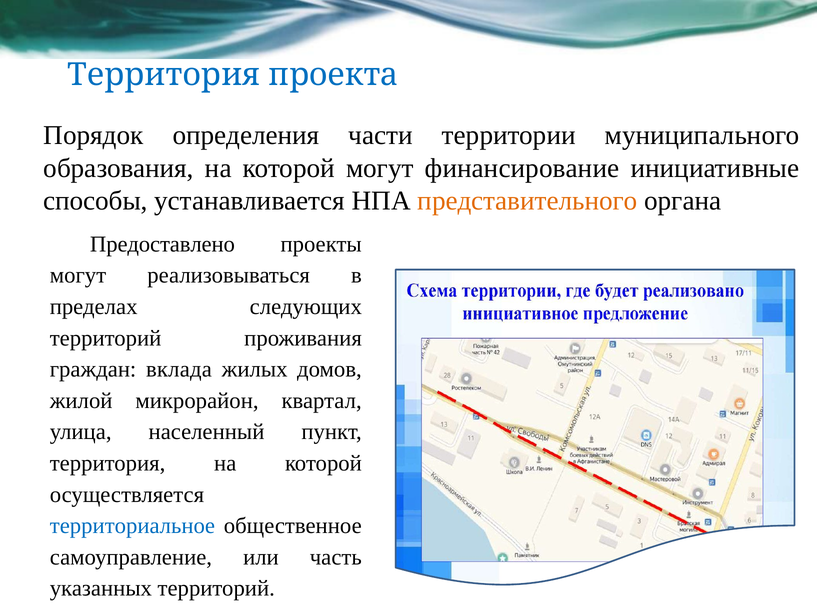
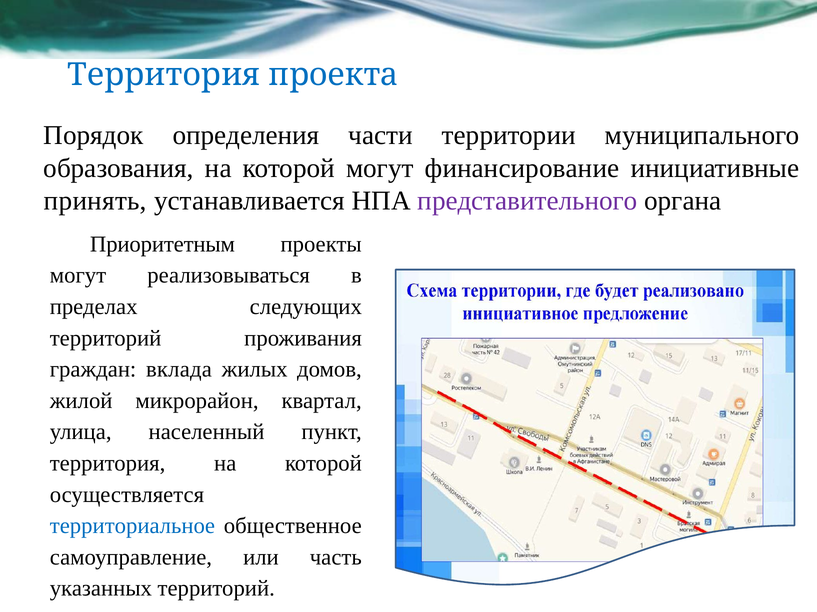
способы: способы -> принять
представительного colour: orange -> purple
Предоставлено: Предоставлено -> Приоритетным
